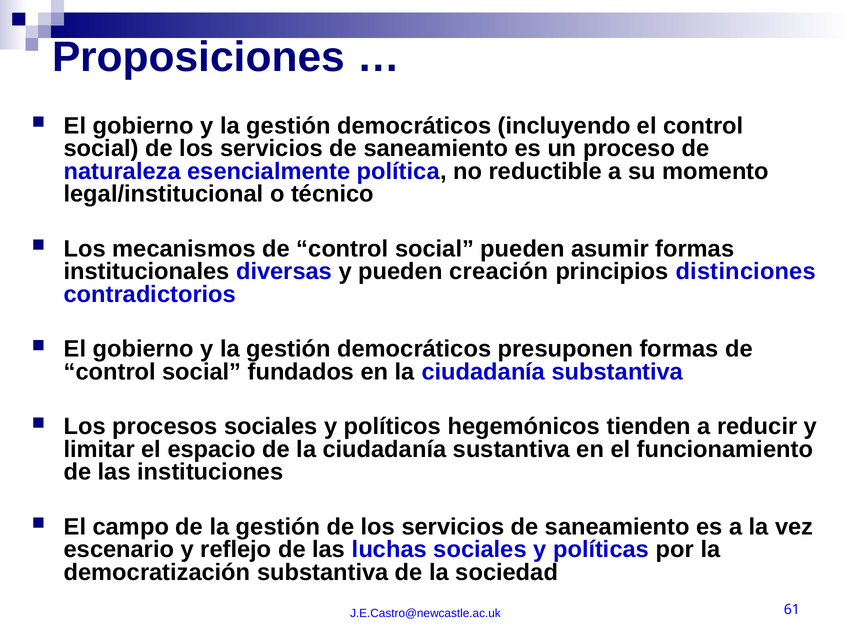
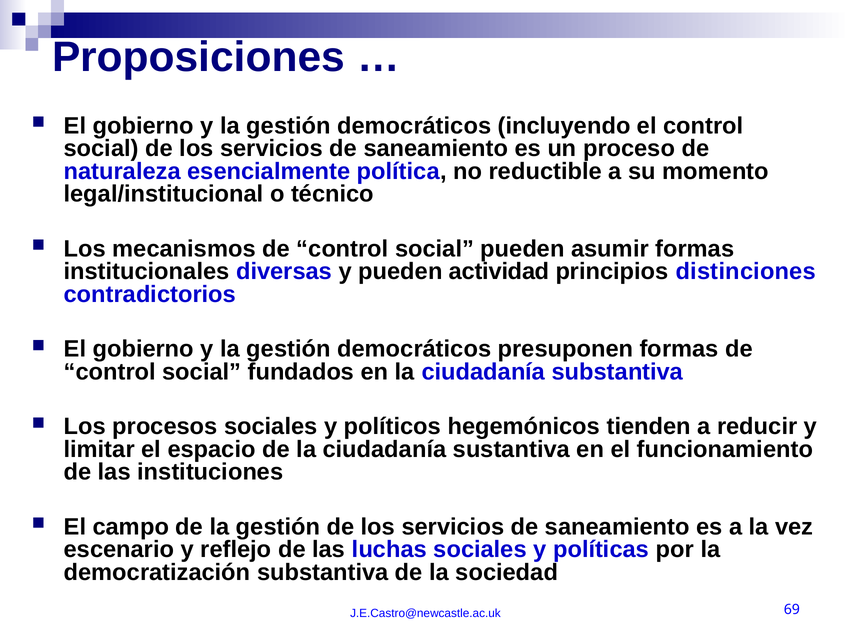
creación: creación -> actividad
61: 61 -> 69
